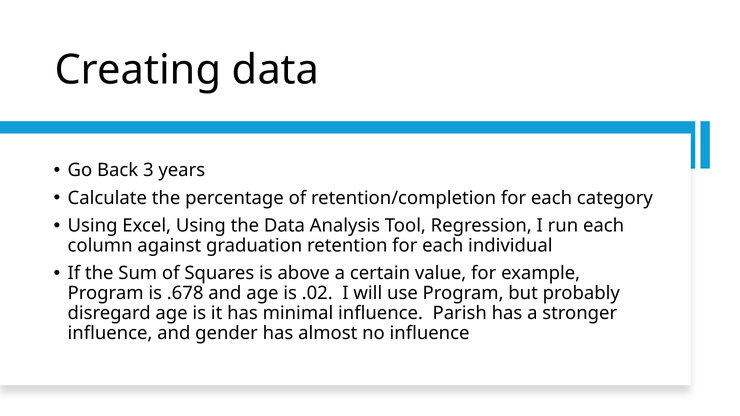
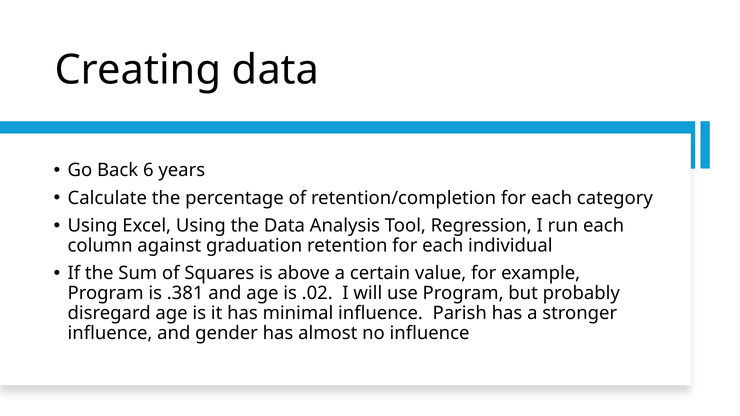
3: 3 -> 6
.678: .678 -> .381
